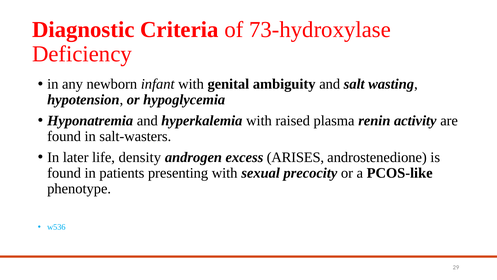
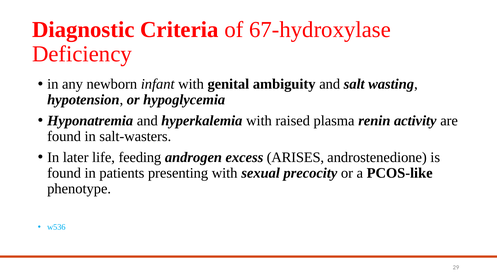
73-hydroxylase: 73-hydroxylase -> 67-hydroxylase
density: density -> feeding
